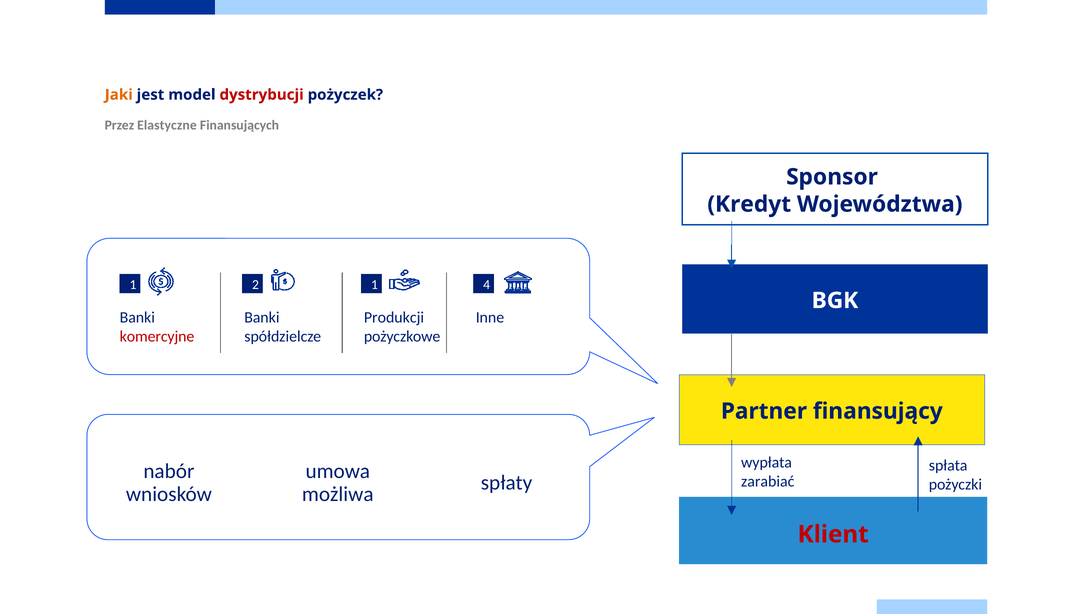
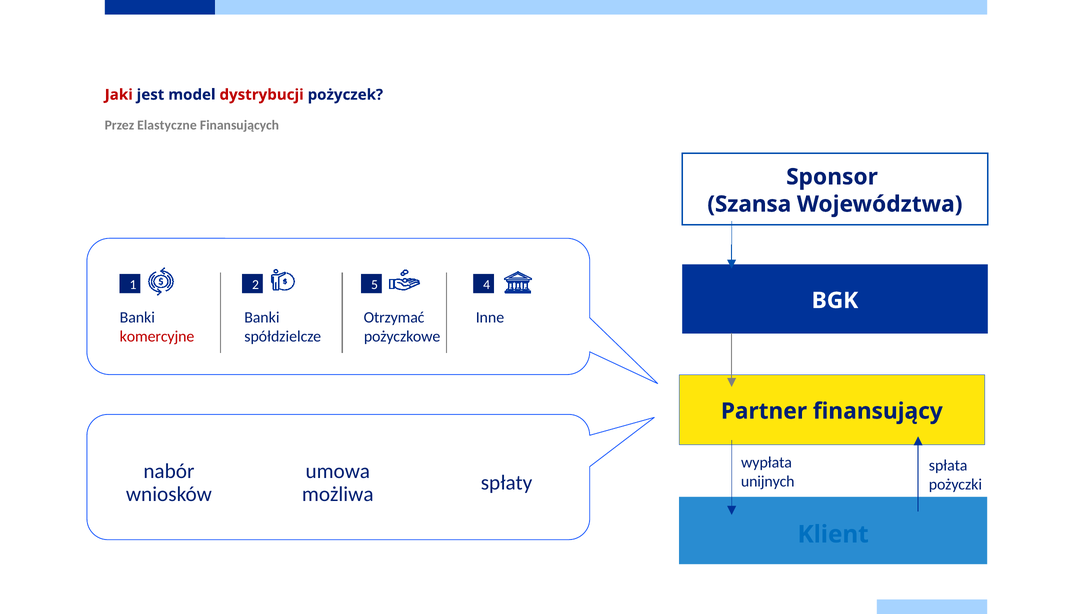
Jaki colour: orange -> red
Kredyt: Kredyt -> Szansa
2 1: 1 -> 5
Produkcji: Produkcji -> Otrzymać
zarabiać: zarabiać -> unijnych
Klient colour: red -> blue
